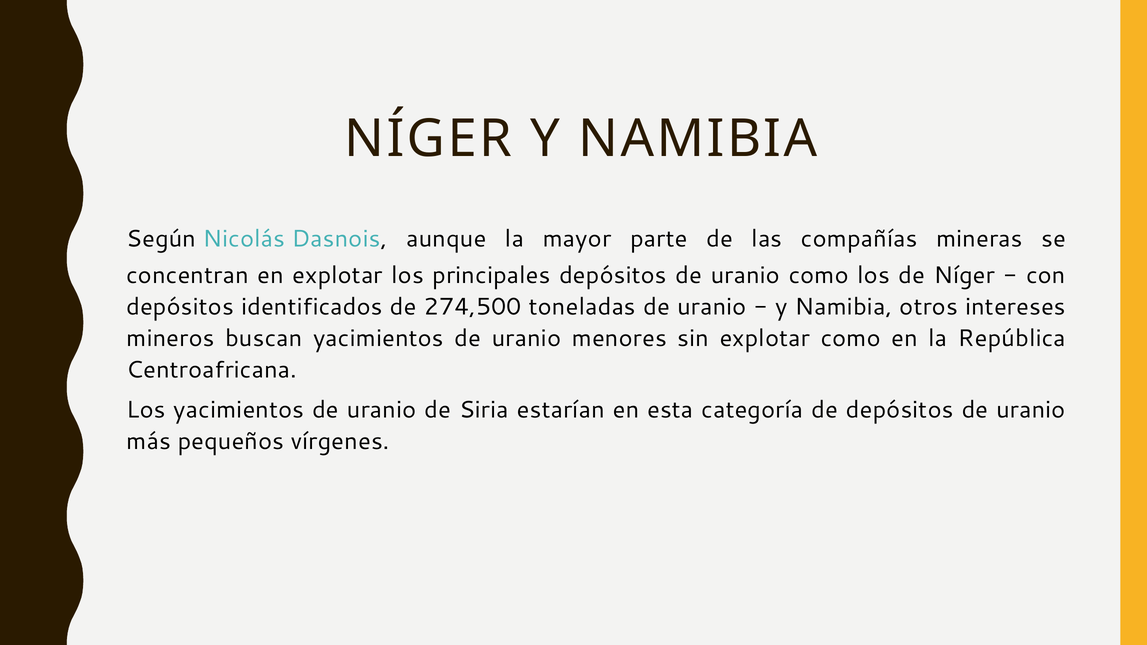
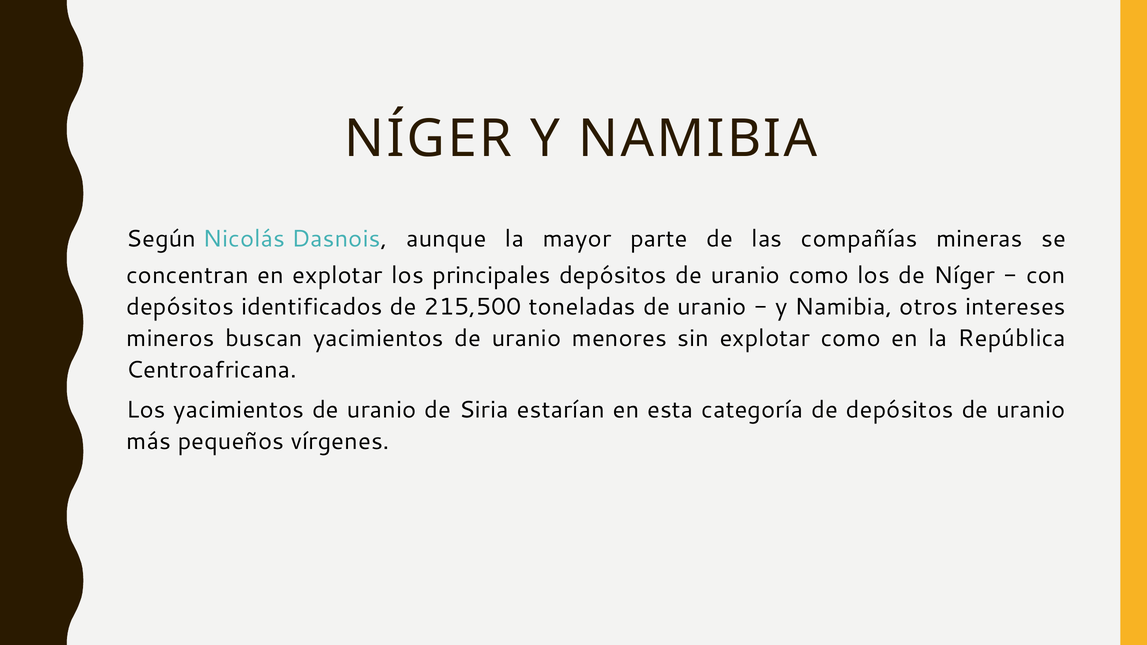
274,500: 274,500 -> 215,500
